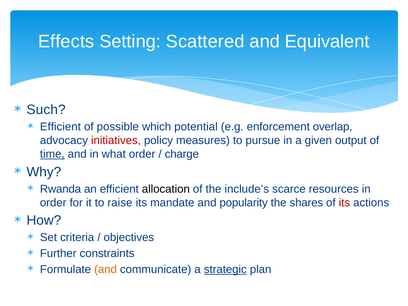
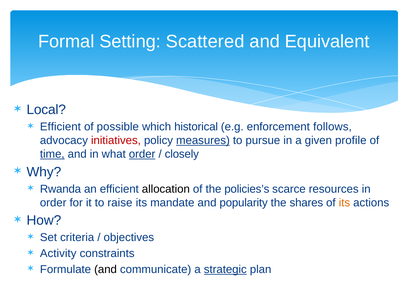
Effects: Effects -> Formal
Such: Such -> Local
potential: potential -> historical
overlap: overlap -> follows
measures underline: none -> present
output: output -> profile
order at (142, 154) underline: none -> present
charge: charge -> closely
include’s: include’s -> policies’s
its at (344, 203) colour: red -> orange
Further: Further -> Activity
and at (106, 269) colour: orange -> black
